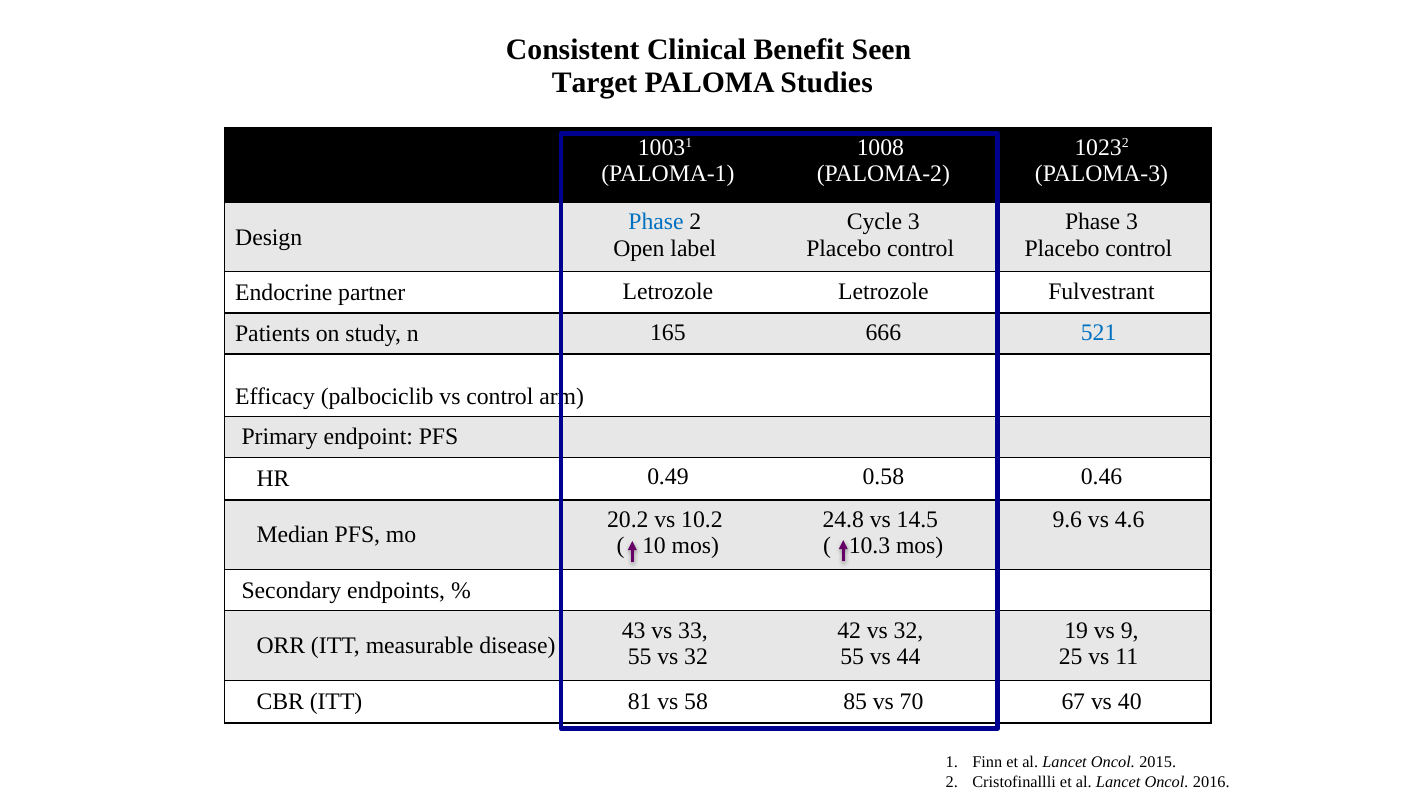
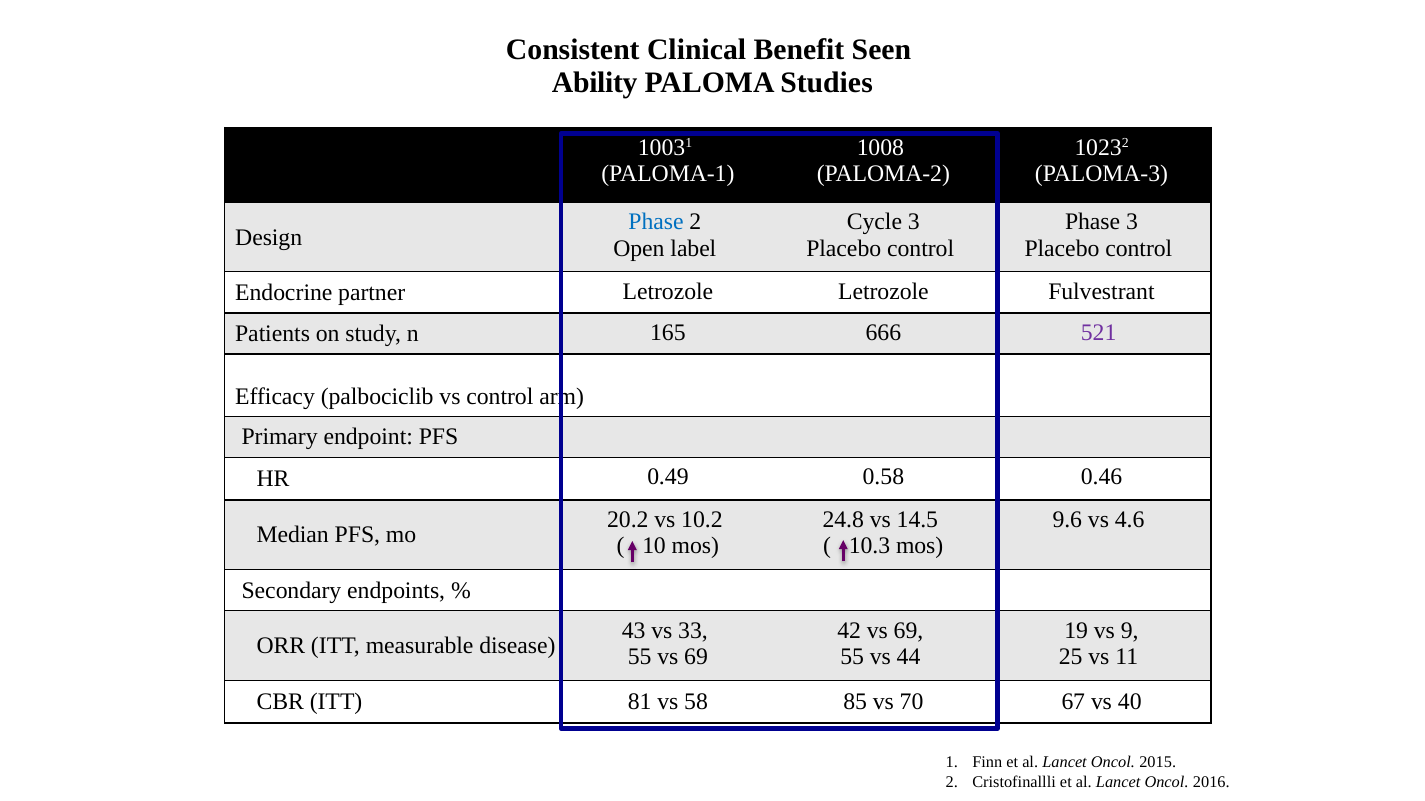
Target: Target -> Ability
521 colour: blue -> purple
42 vs 32: 32 -> 69
55 vs 32: 32 -> 69
